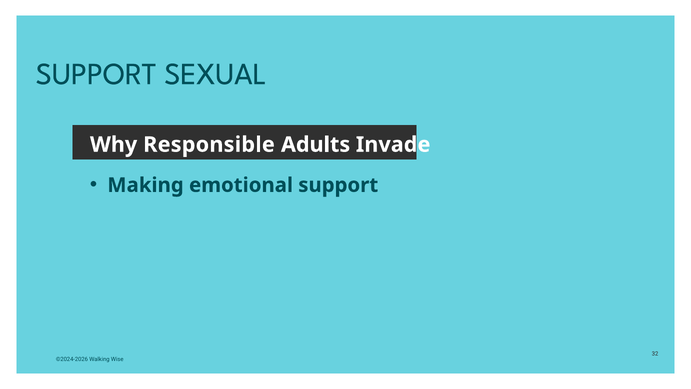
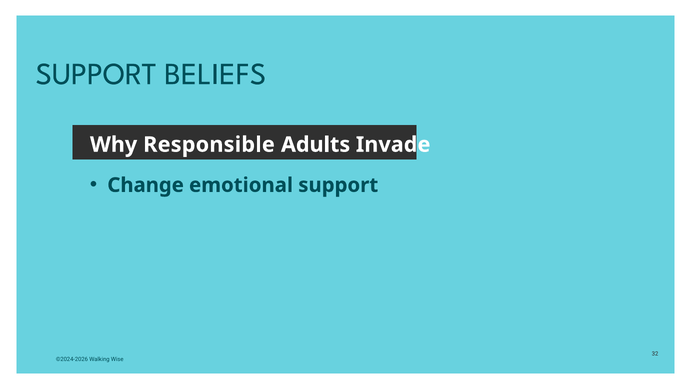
SEXUAL: SEXUAL -> BELIEFS
Making: Making -> Change
